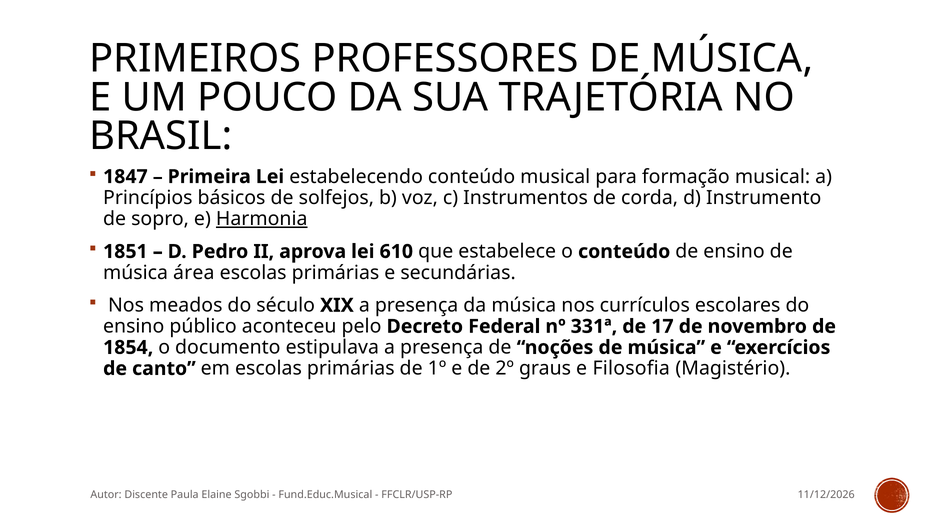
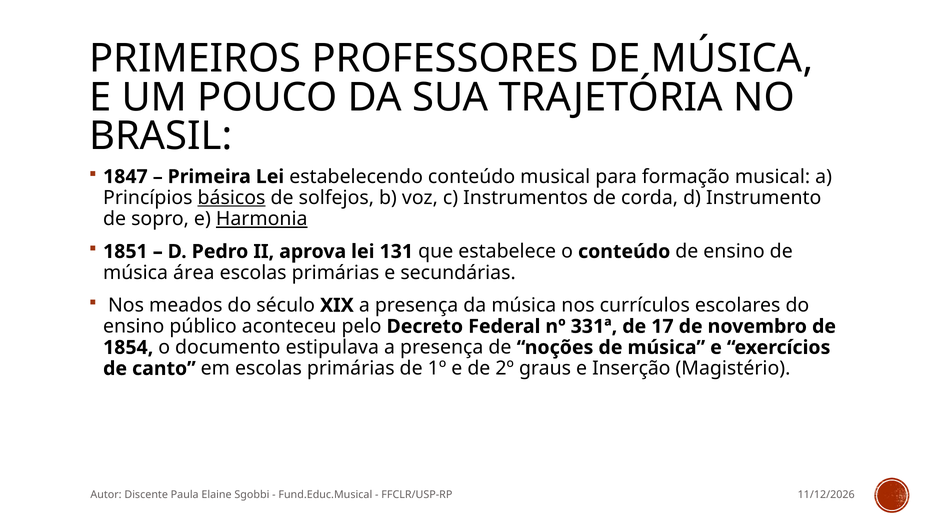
básicos underline: none -> present
610: 610 -> 131
Filosofia: Filosofia -> Inserção
